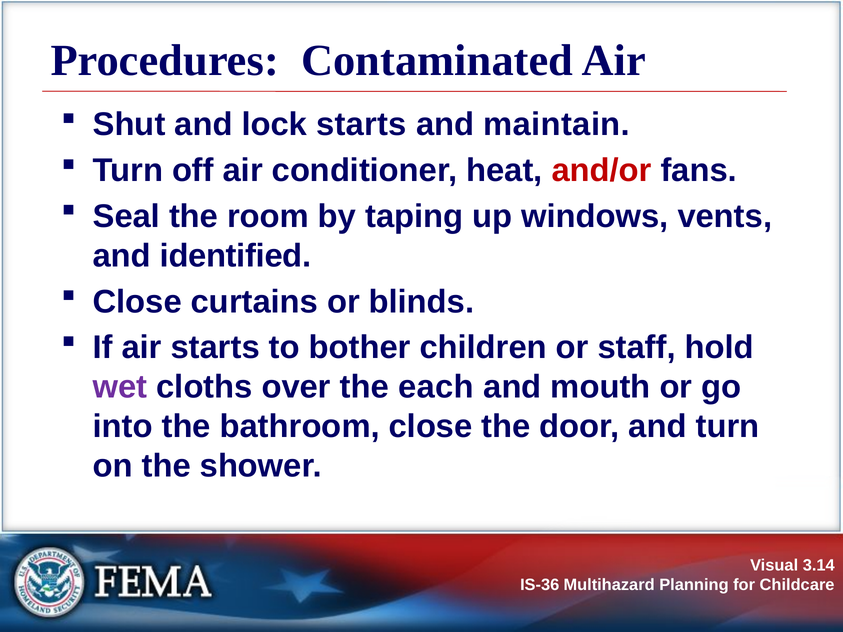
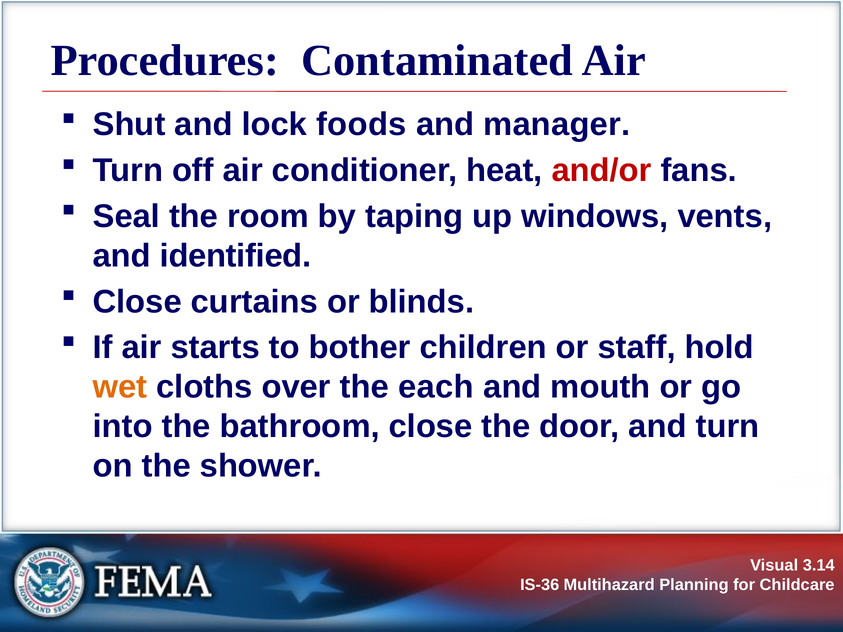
lock starts: starts -> foods
maintain: maintain -> manager
wet colour: purple -> orange
